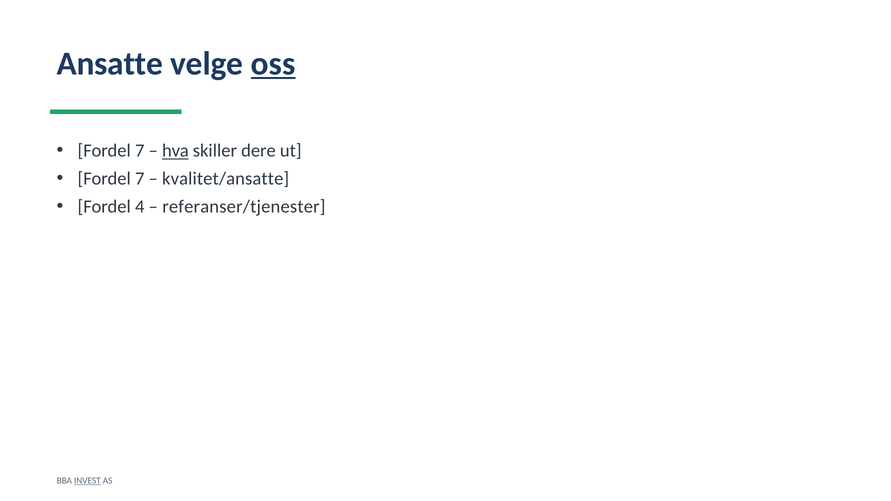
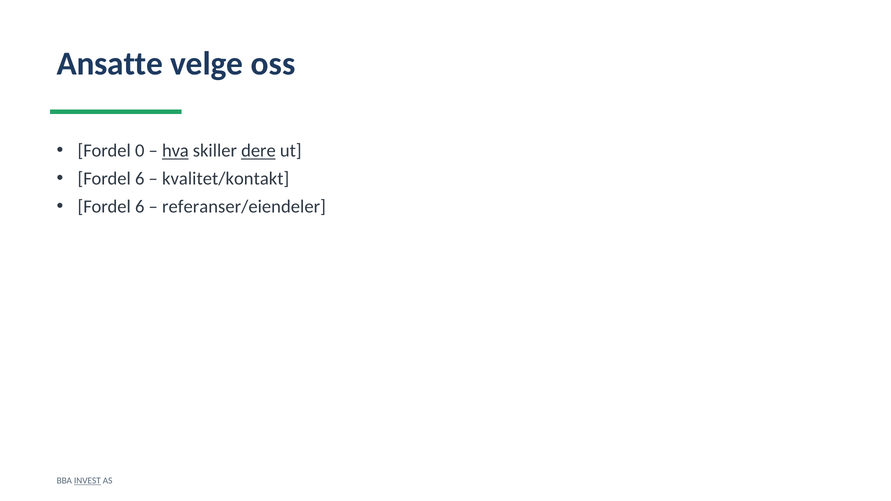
oss underline: present -> none
7 at (140, 151): 7 -> 0
dere underline: none -> present
7 at (140, 179): 7 -> 6
kvalitet/ansatte: kvalitet/ansatte -> kvalitet/kontakt
4 at (140, 207): 4 -> 6
referanser/tjenester: referanser/tjenester -> referanser/eiendeler
